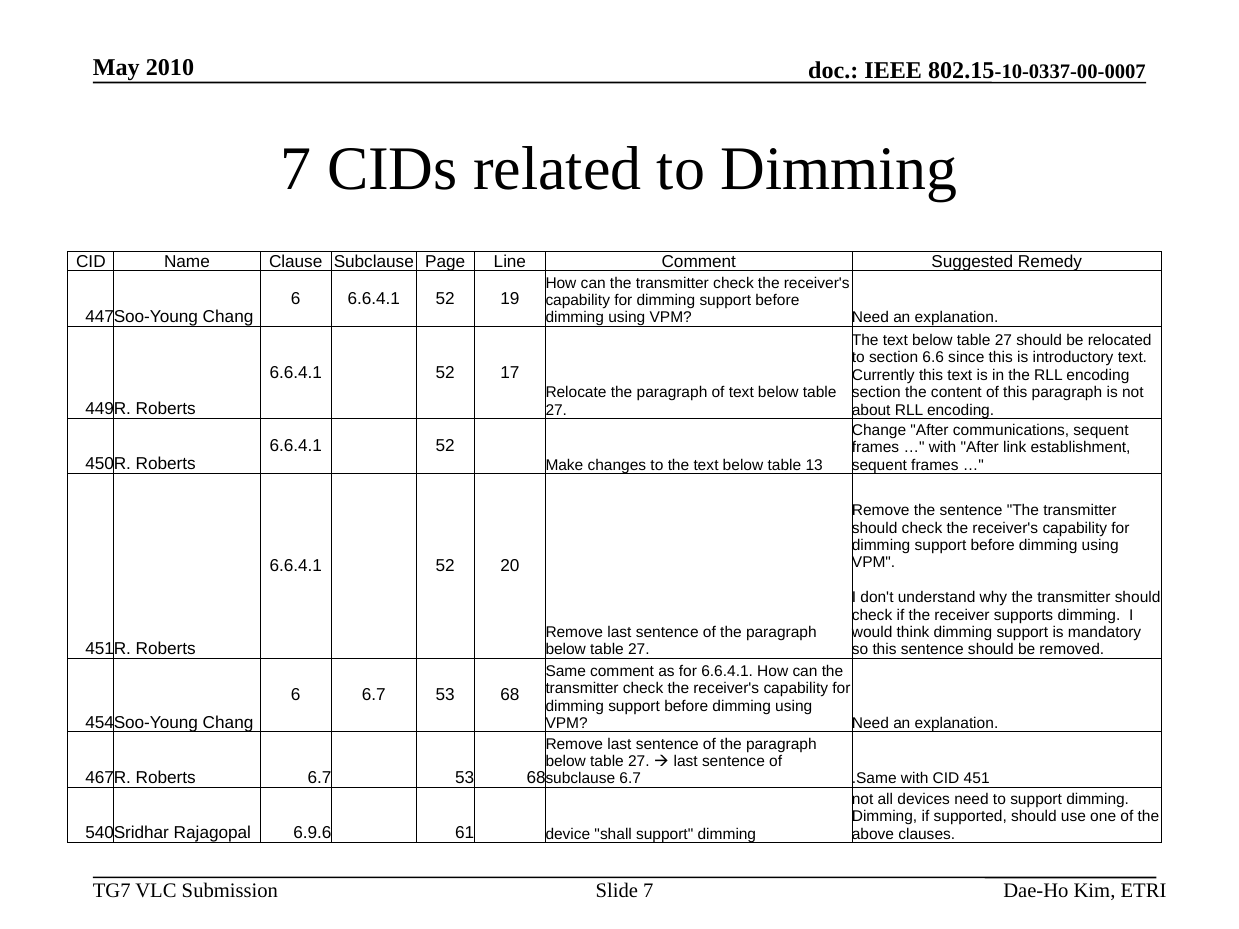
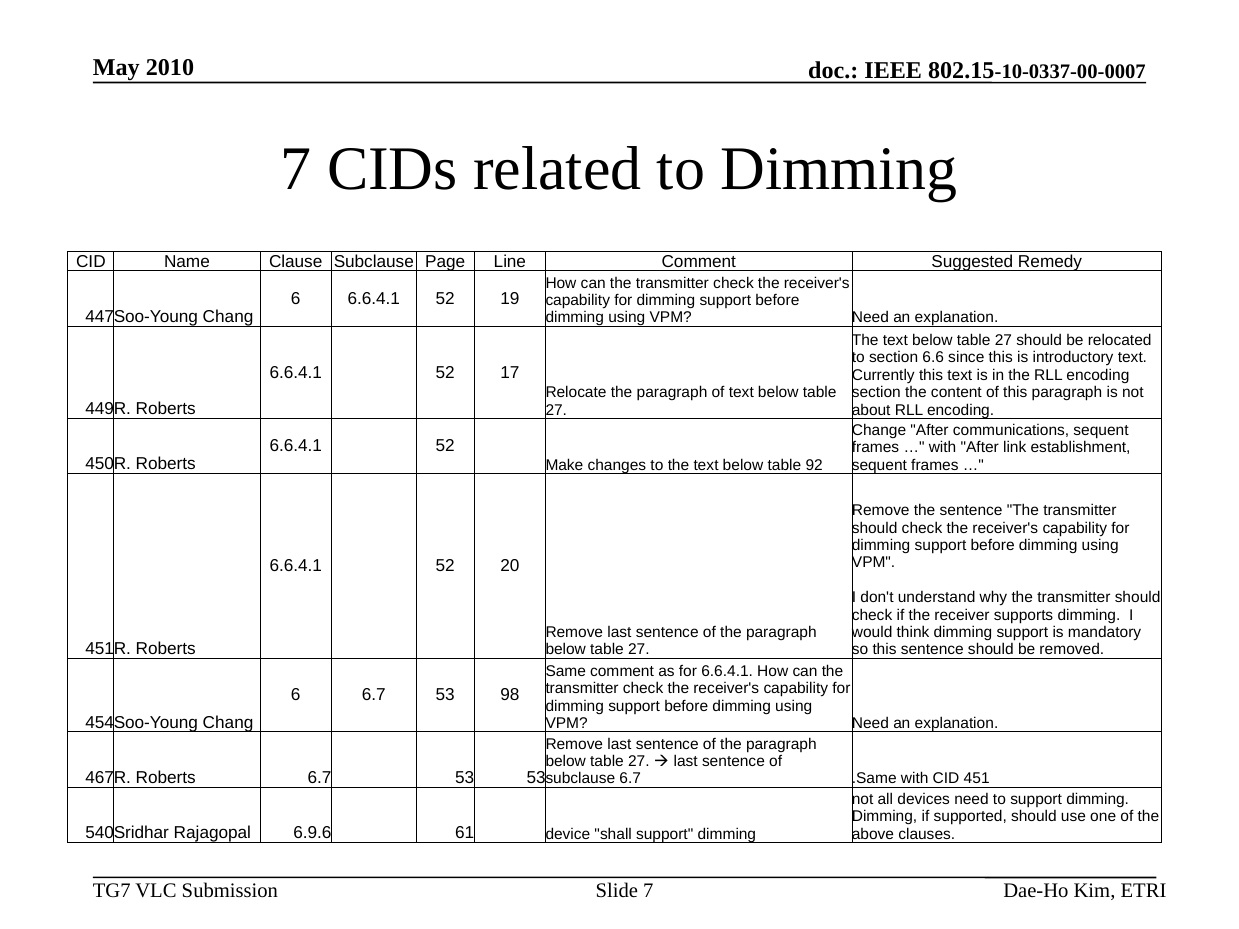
13: 13 -> 92
6 6.7 53 68: 68 -> 98
Roberts 6.7 53 68: 68 -> 53
